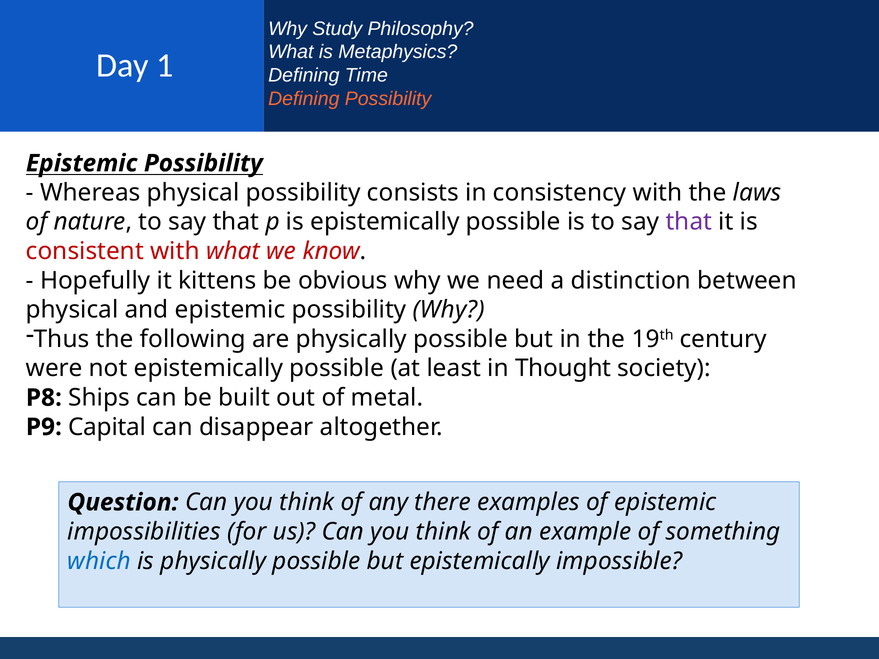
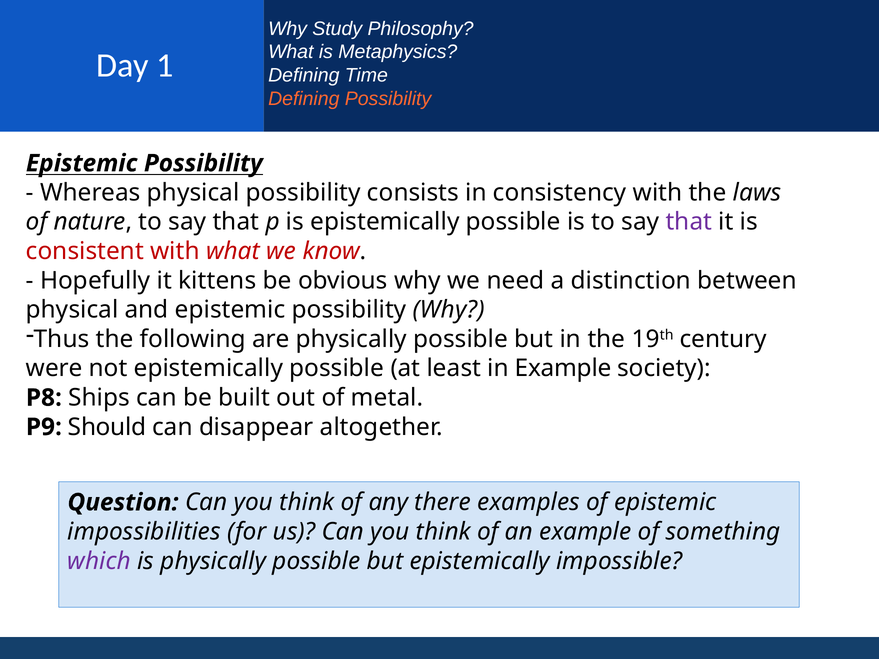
in Thought: Thought -> Example
Capital: Capital -> Should
which colour: blue -> purple
